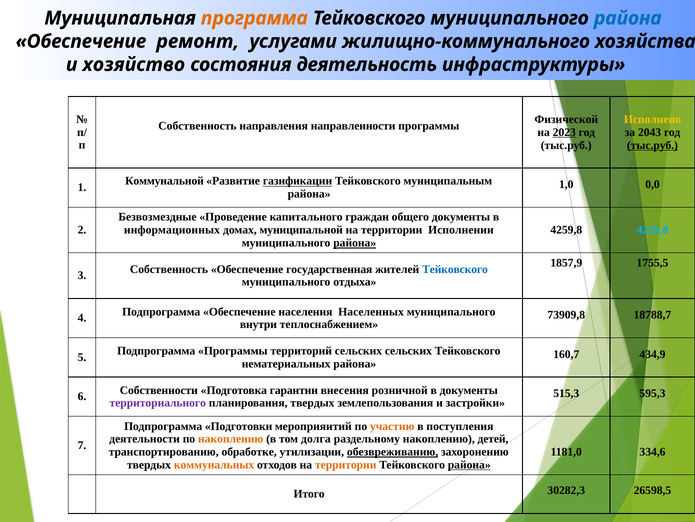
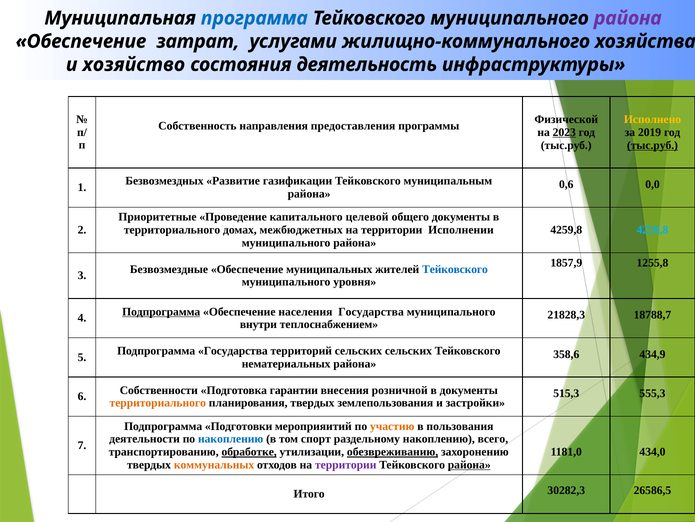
программа colour: orange -> blue
района at (628, 18) colour: blue -> purple
ремонт: ремонт -> затрат
направленности: направленности -> предоставления
2043: 2043 -> 2019
Коммунальной: Коммунальной -> Безвозмездных
газификации underline: present -> none
1,0: 1,0 -> 0,6
Безвозмездные: Безвозмездные -> Приоритетные
граждан: граждан -> целевой
информационных at (172, 230): информационных -> территориального
муниципальной: муниципальной -> межбюджетных
района at (355, 243) underline: present -> none
1755,5: 1755,5 -> 1255,8
Собственность at (169, 269): Собственность -> Безвозмездные
государственная: государственная -> муниципальных
отдыха: отдыха -> уровня
Подпрограмма at (161, 311) underline: none -> present
населения Населенных: Населенных -> Государства
73909,8: 73909,8 -> 21828,3
Подпрограмма Программы: Программы -> Государства
160,7: 160,7 -> 358,6
595,3: 595,3 -> 555,3
территориального at (158, 403) colour: purple -> orange
поступления: поступления -> пользования
накоплению at (231, 438) colour: orange -> blue
долга: долга -> спорт
детей: детей -> всего
обработке underline: none -> present
334,6: 334,6 -> 434,0
территории at (346, 464) colour: orange -> purple
26598,5: 26598,5 -> 26586,5
